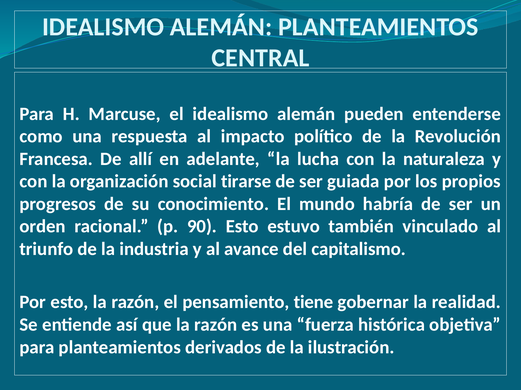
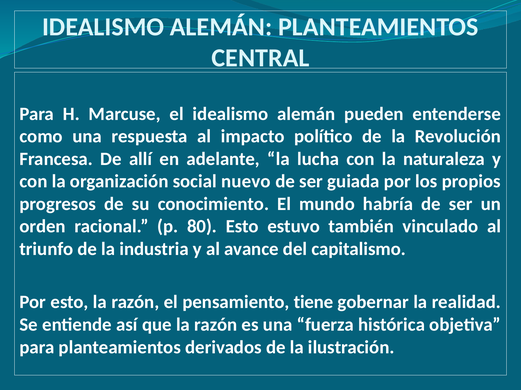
tirarse: tirarse -> nuevo
90: 90 -> 80
